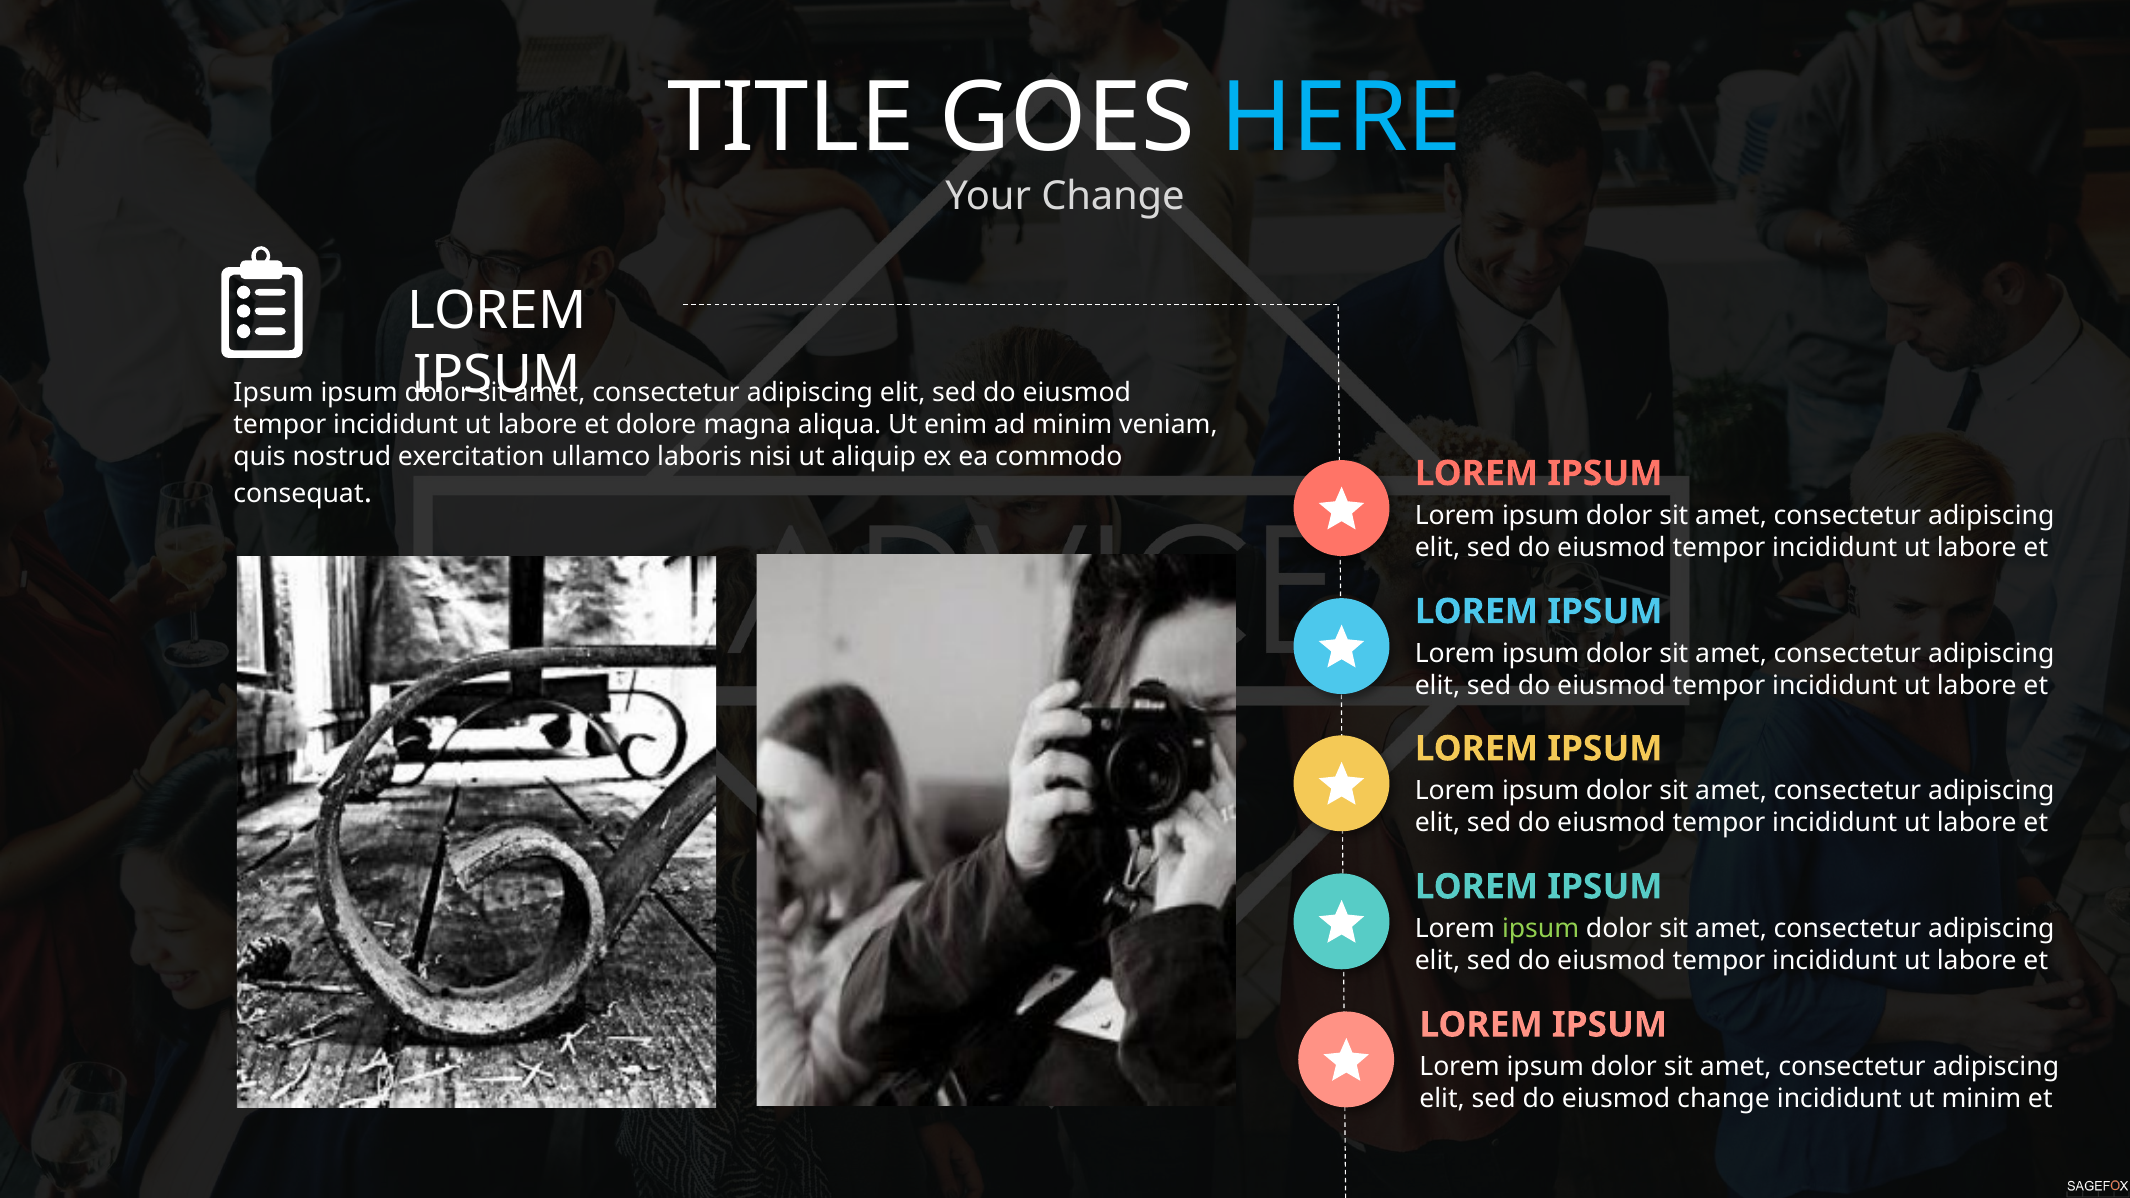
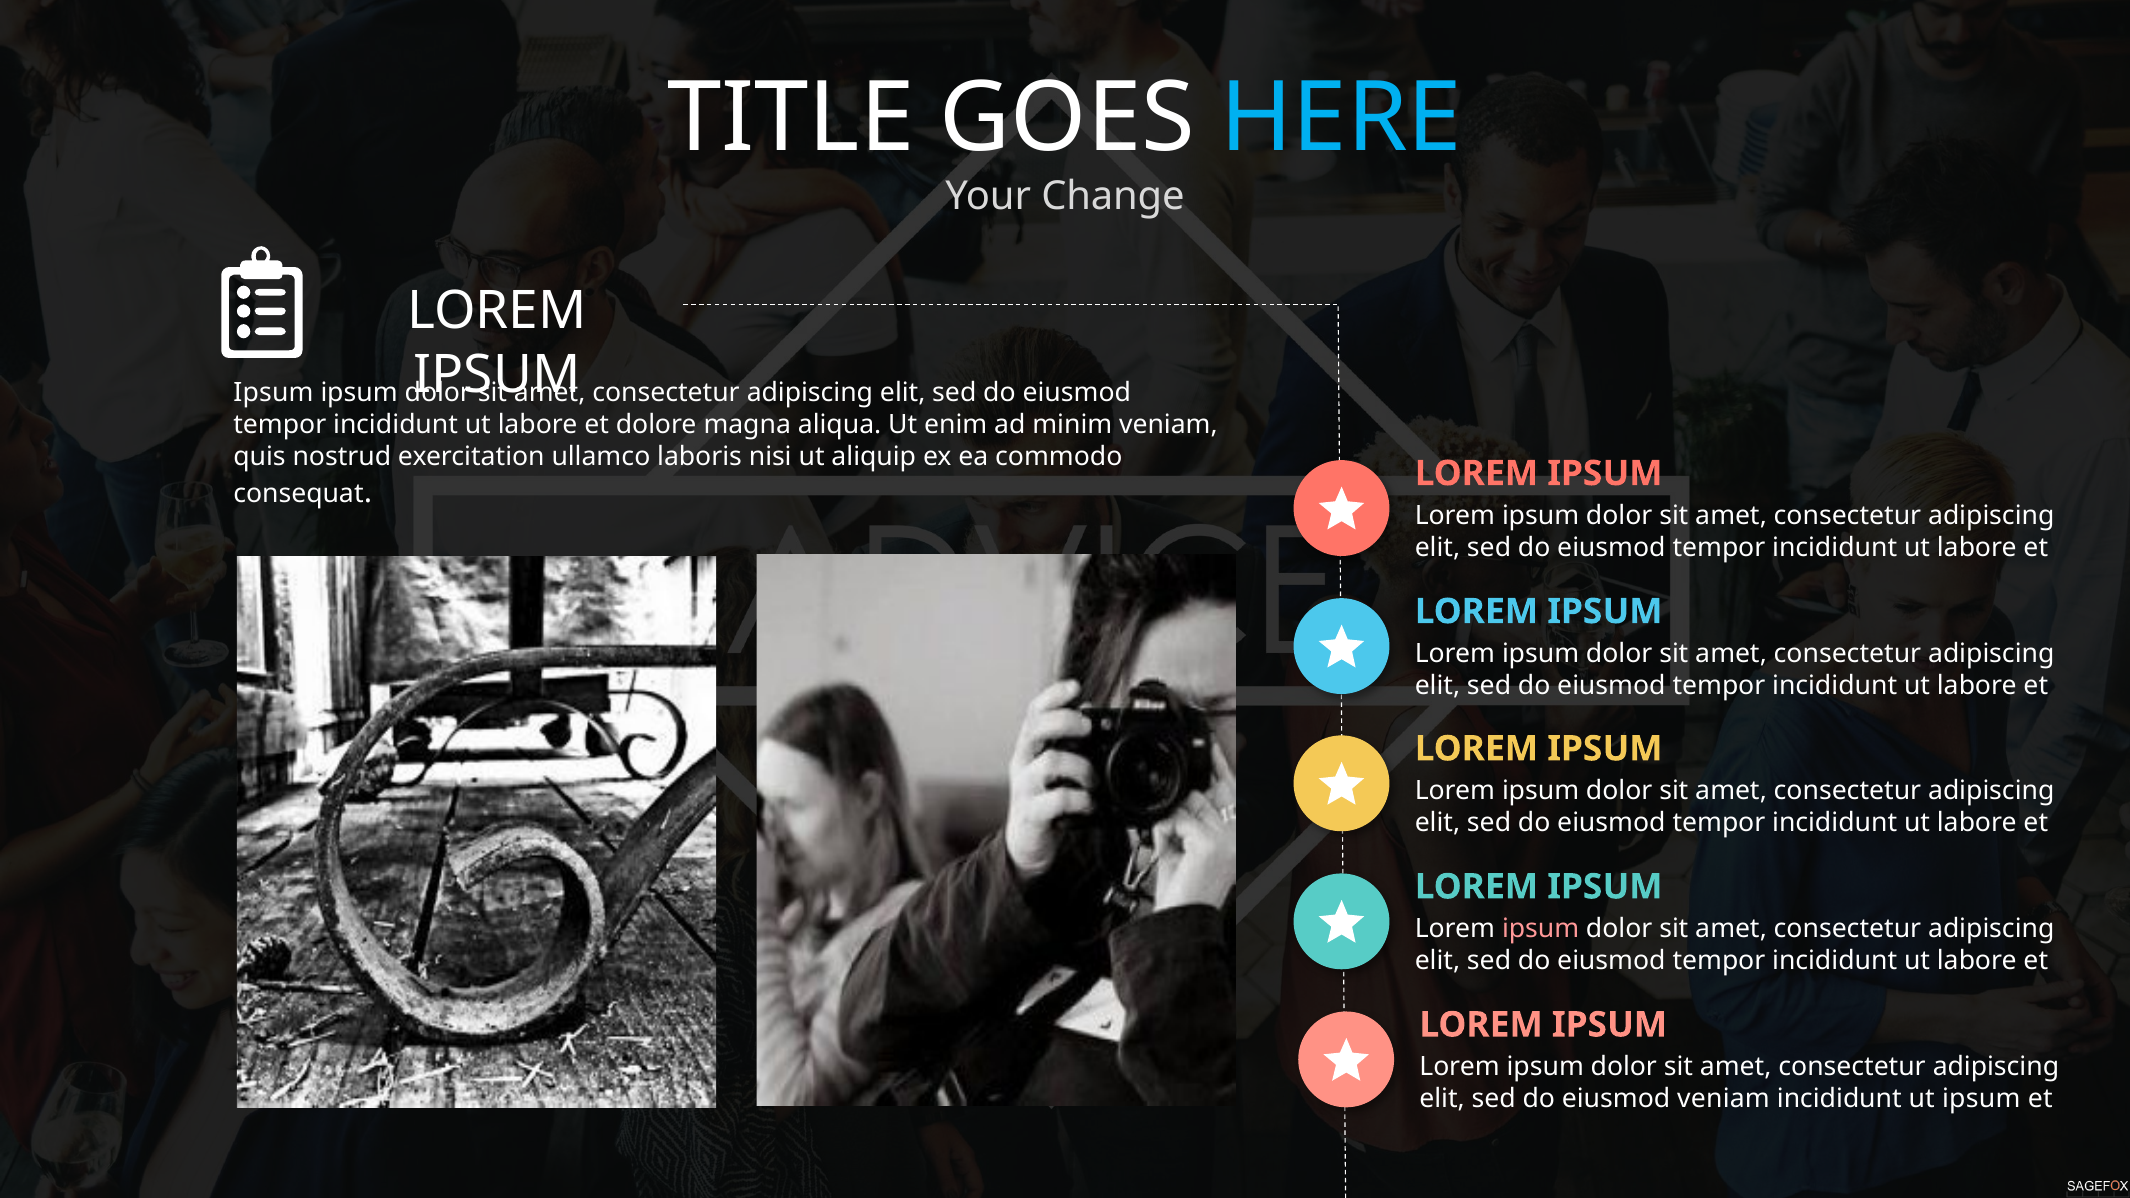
ipsum at (1541, 929) colour: light green -> pink
eiusmod change: change -> veniam
ut minim: minim -> ipsum
